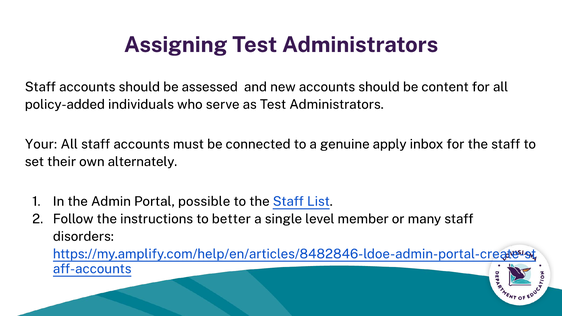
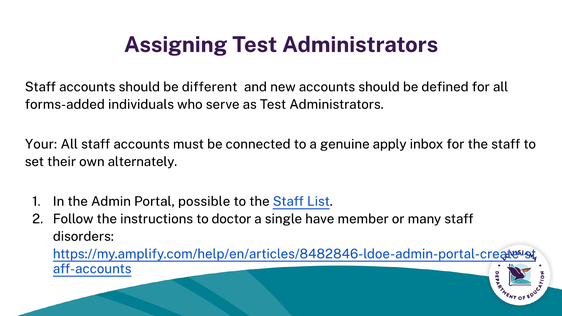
assessed: assessed -> different
content: content -> defined
policy-added: policy-added -> forms-added
better: better -> doctor
level: level -> have
